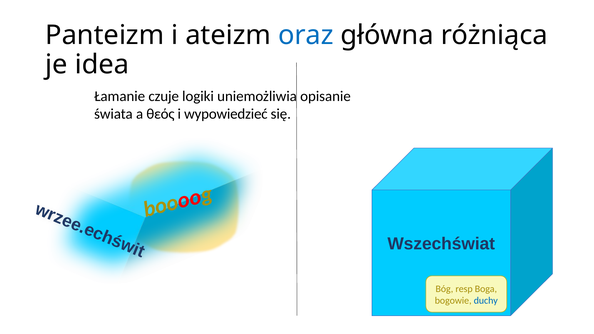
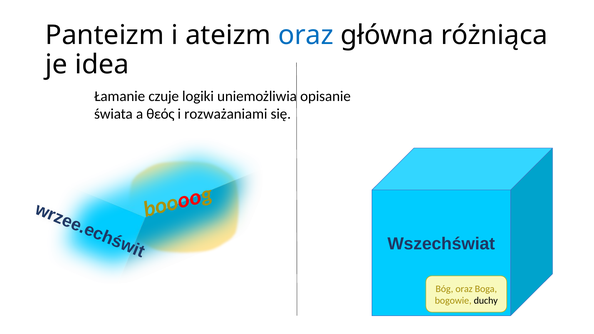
wypowiedzieć: wypowiedzieć -> rozważaniami
Bóg resp: resp -> oraz
duchy colour: blue -> black
